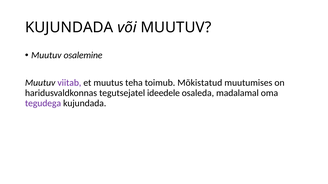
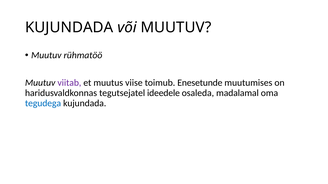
osalemine: osalemine -> rühmatöö
teha: teha -> viise
Mõkistatud: Mõkistatud -> Enesetunde
tegudega colour: purple -> blue
